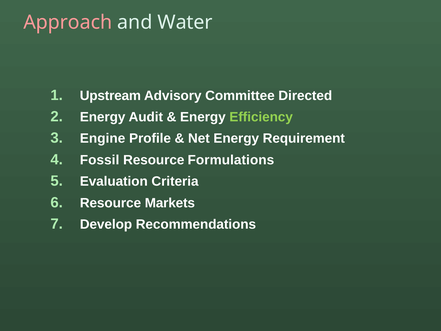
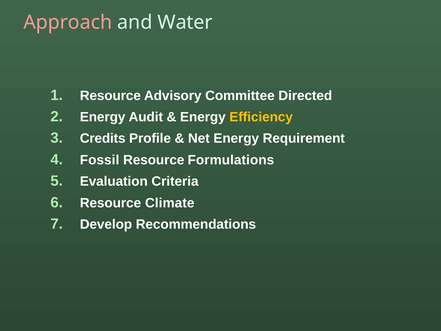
Upstream at (110, 96): Upstream -> Resource
Efficiency colour: light green -> yellow
Engine: Engine -> Credits
Markets: Markets -> Climate
